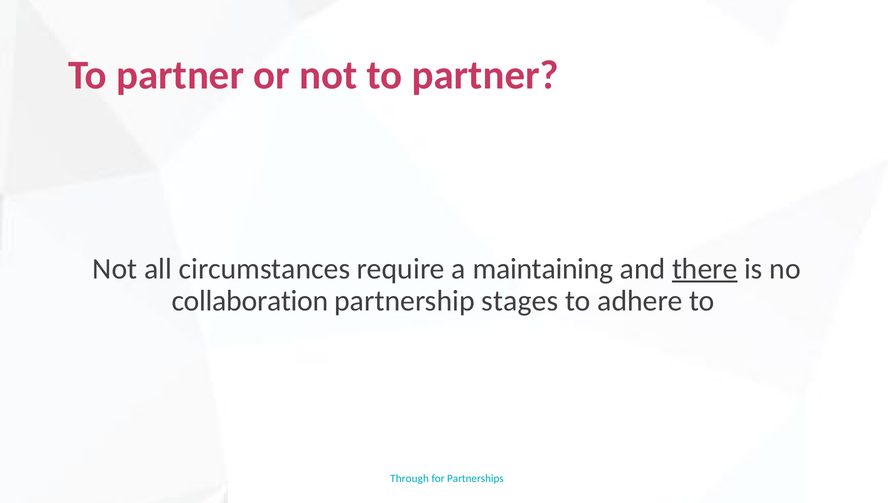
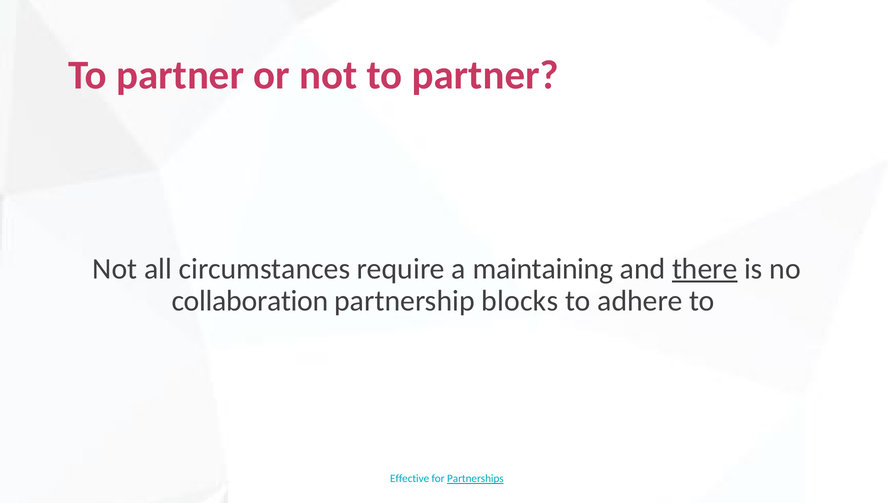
stages: stages -> blocks
Through: Through -> Effective
Partnerships underline: none -> present
